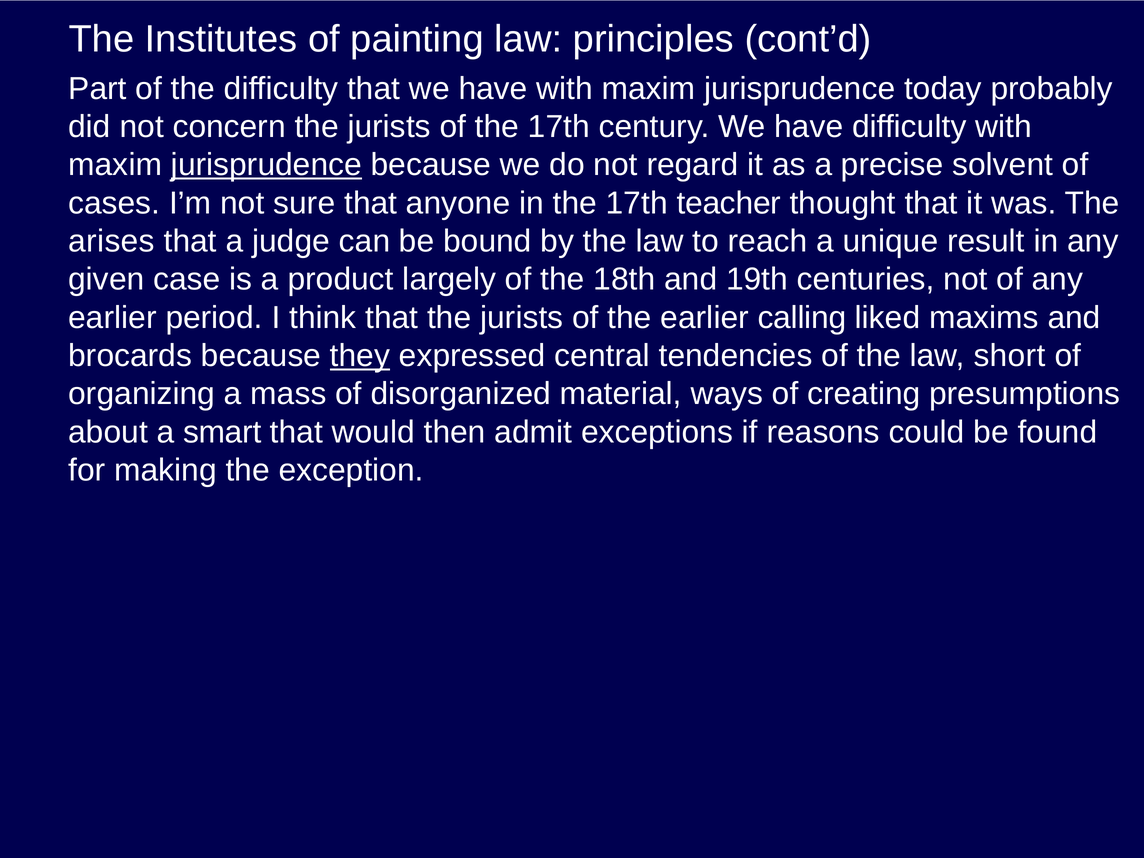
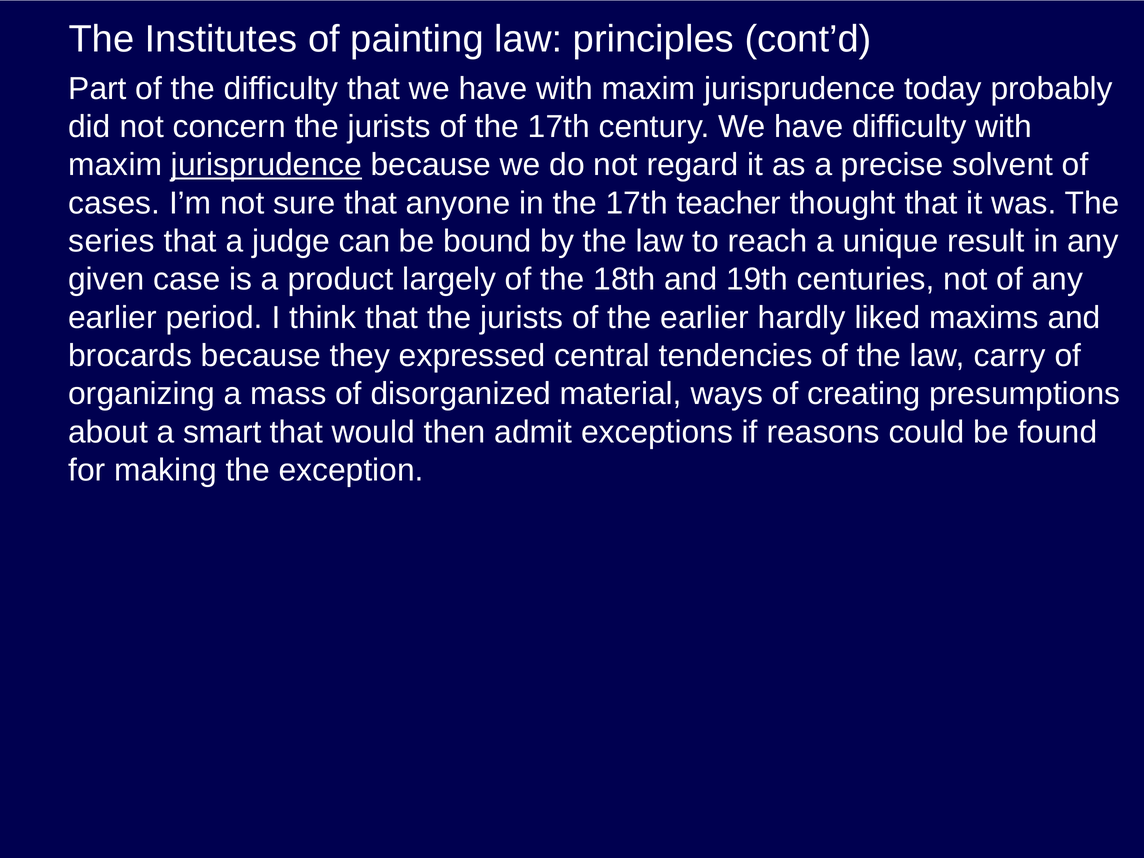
arises: arises -> series
calling: calling -> hardly
they underline: present -> none
short: short -> carry
